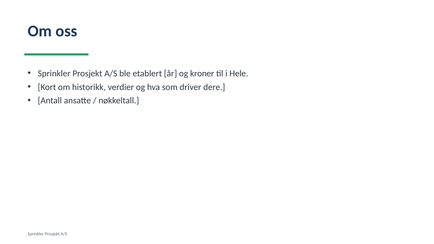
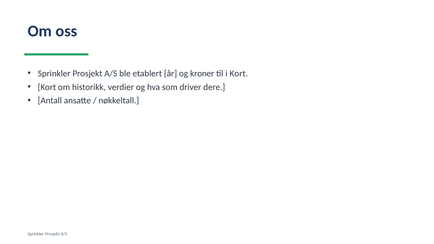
i Hele: Hele -> Kort
